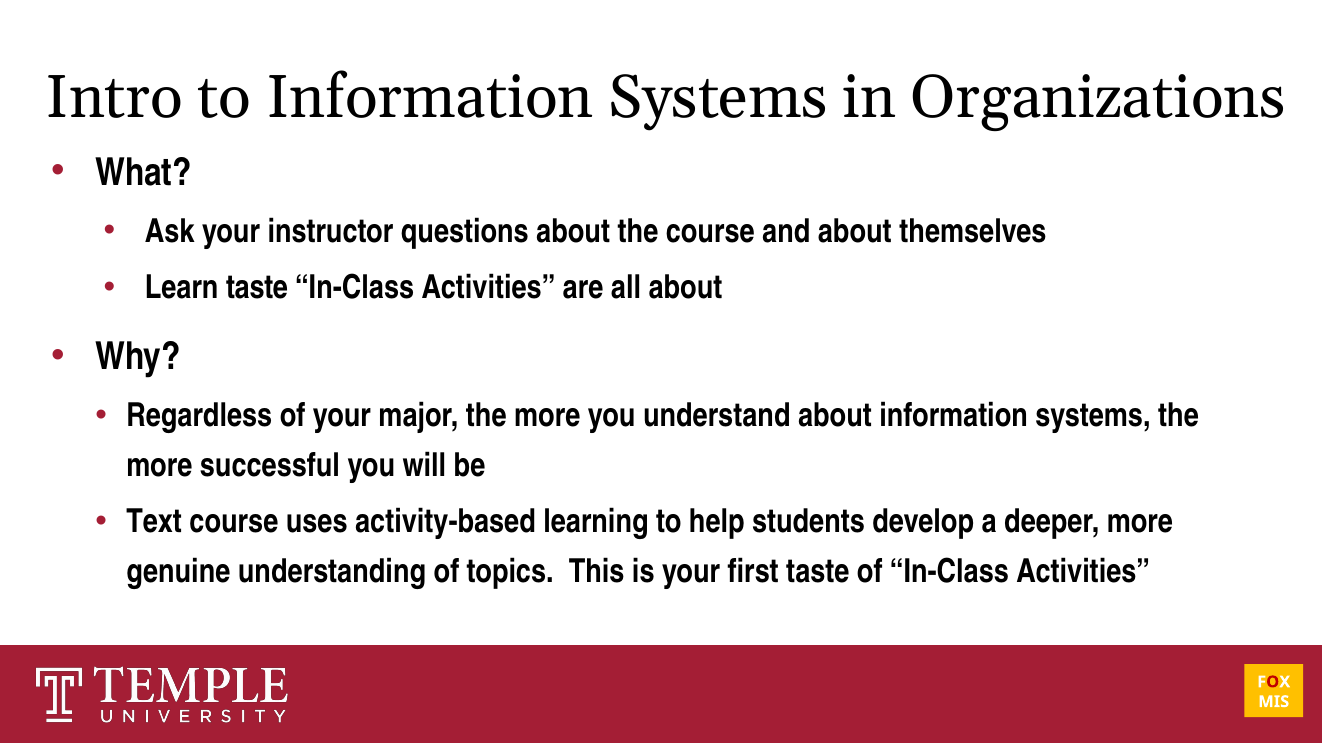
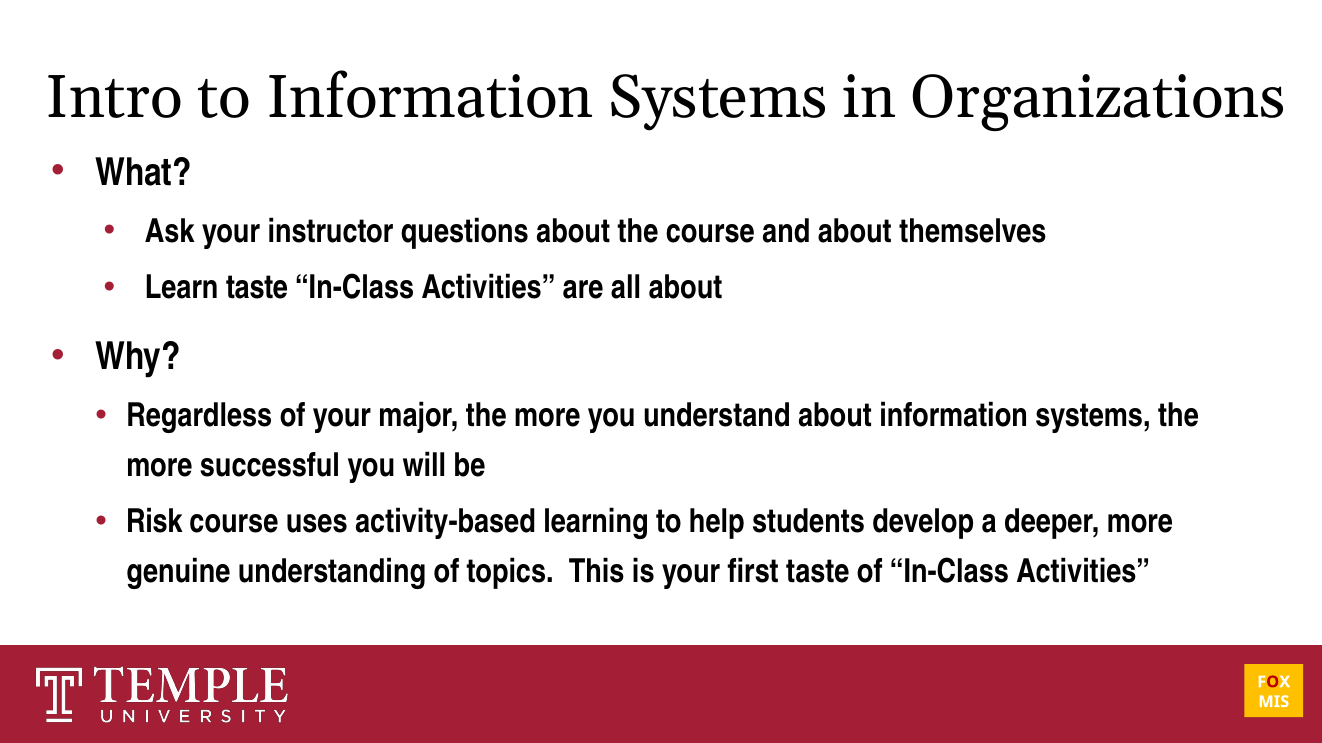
Text: Text -> Risk
